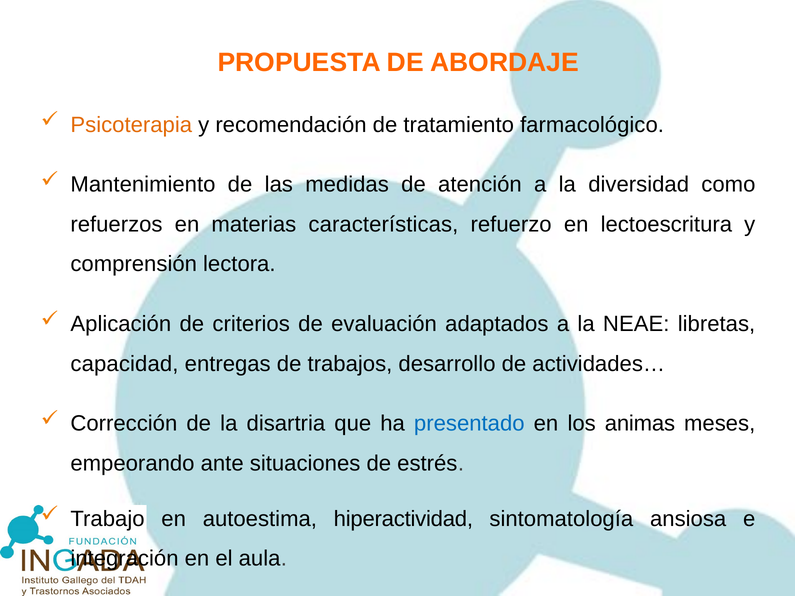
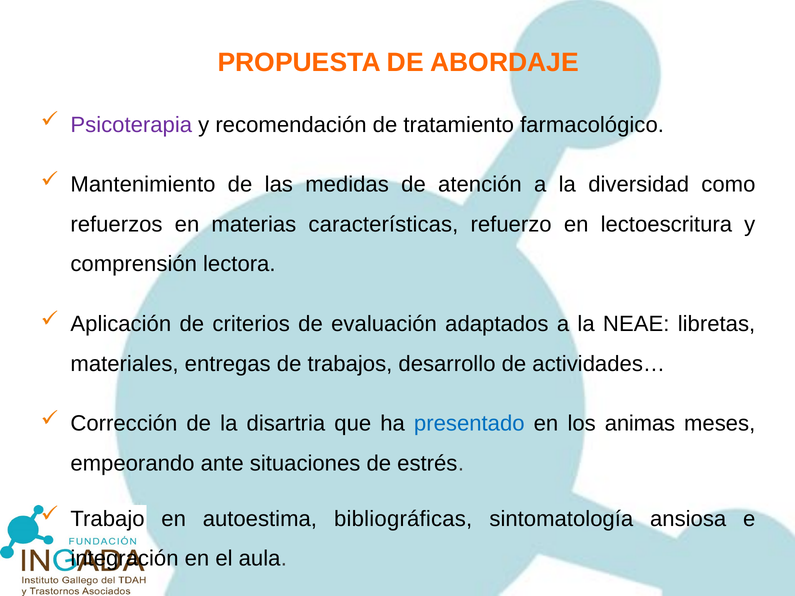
Psicoterapia colour: orange -> purple
capacidad: capacidad -> materiales
hiperactividad: hiperactividad -> bibliográficas
